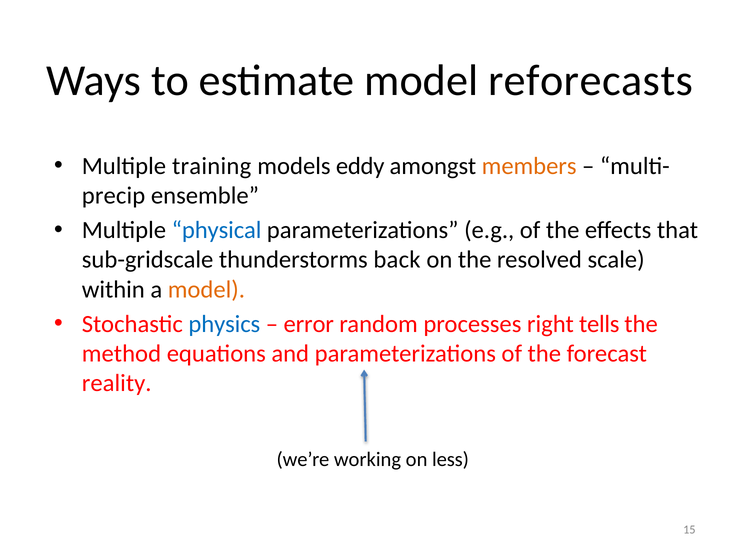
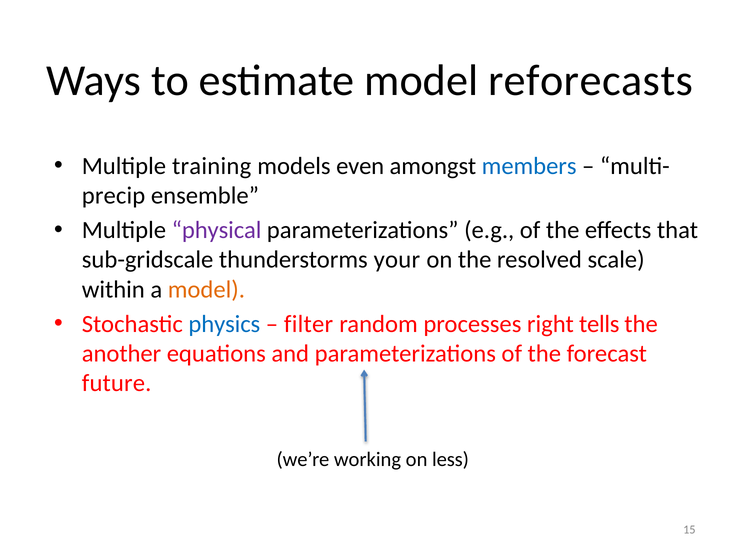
eddy: eddy -> even
members colour: orange -> blue
physical colour: blue -> purple
back: back -> your
error: error -> filter
method: method -> another
reality: reality -> future
